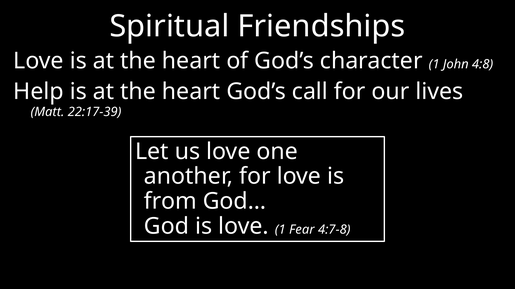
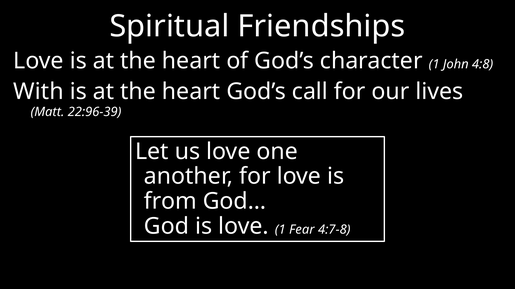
Help: Help -> With
22:17-39: 22:17-39 -> 22:96-39
